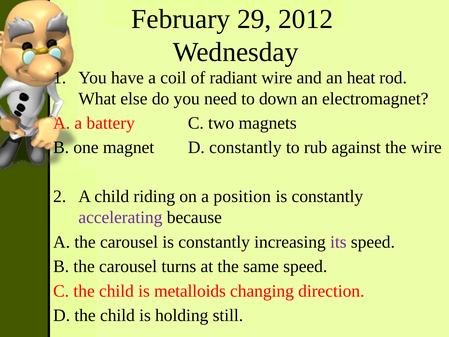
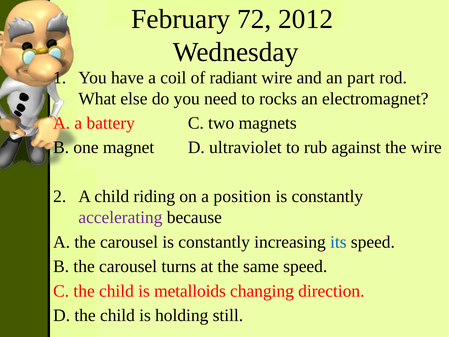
29: 29 -> 72
heat: heat -> part
down: down -> rocks
D constantly: constantly -> ultraviolet
its colour: purple -> blue
